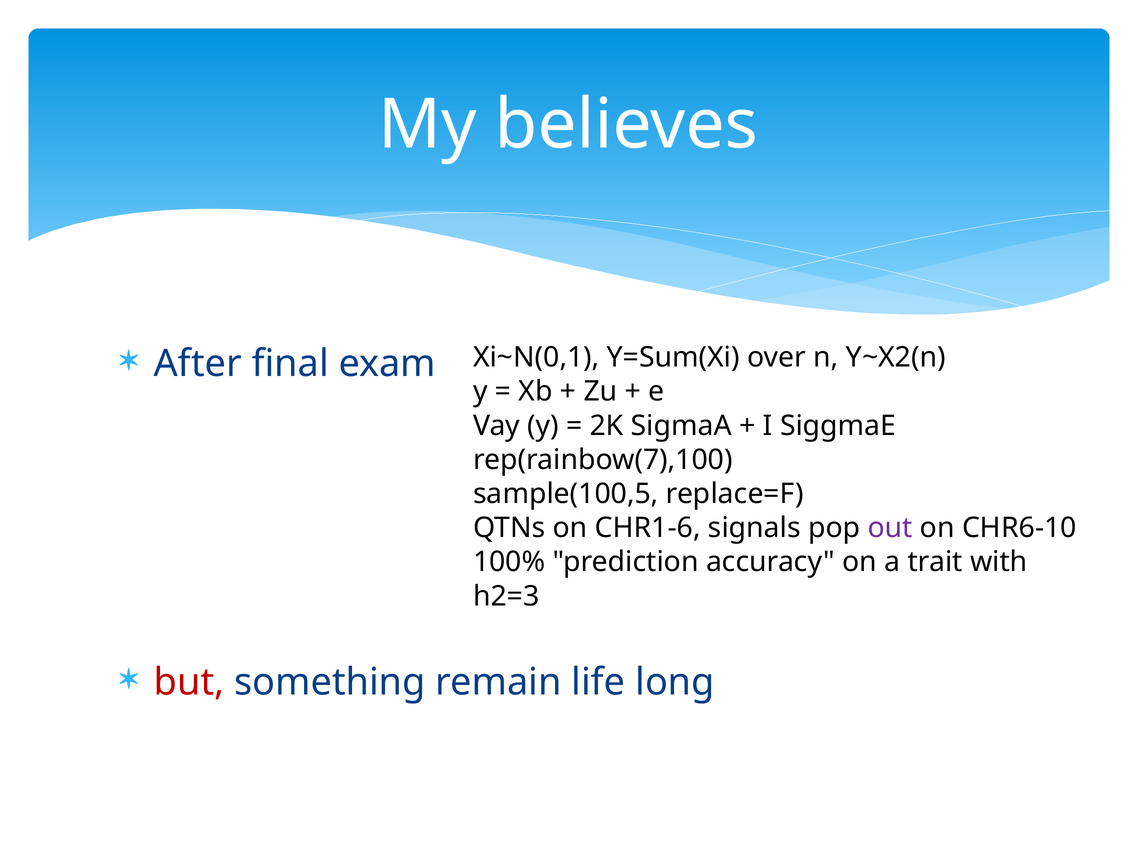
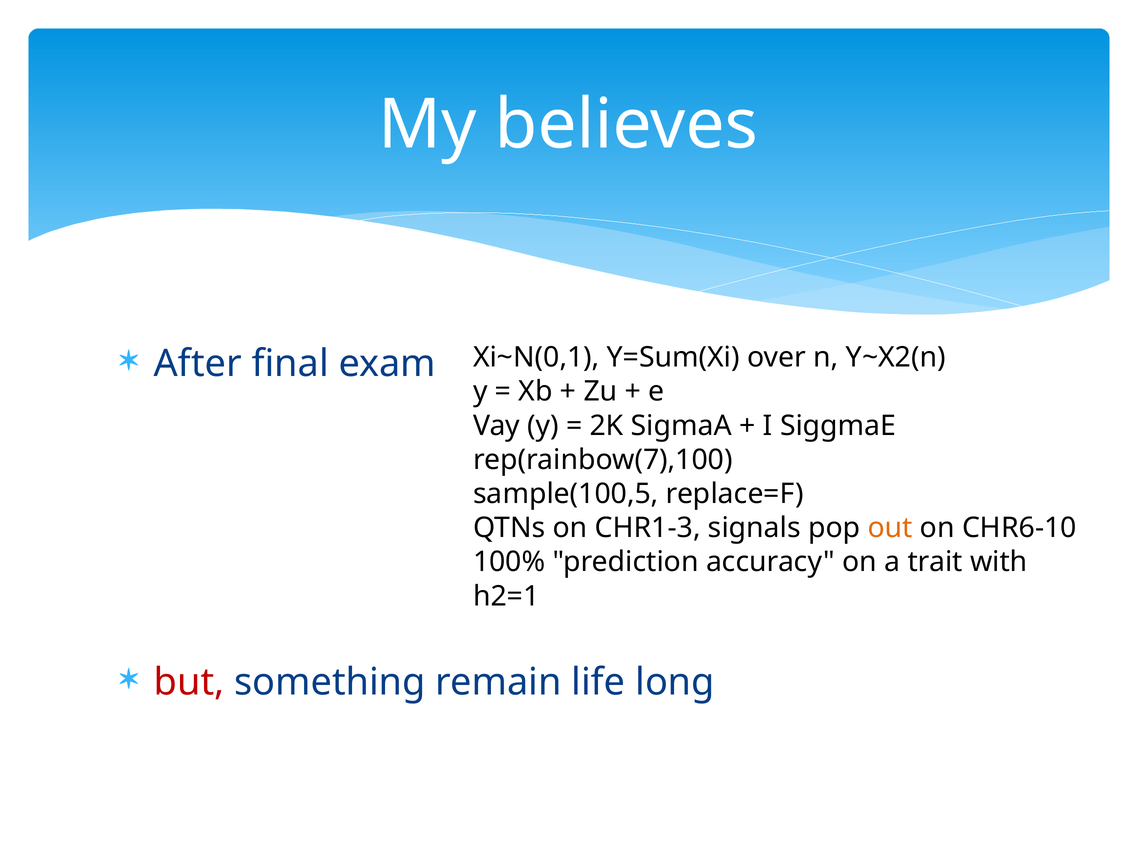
CHR1-6: CHR1-6 -> CHR1-3
out colour: purple -> orange
h2=3: h2=3 -> h2=1
